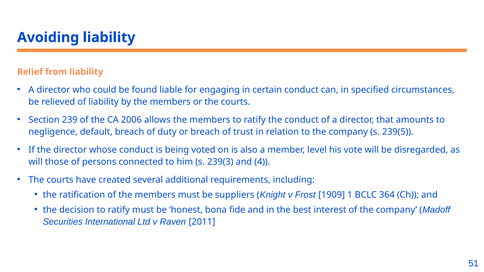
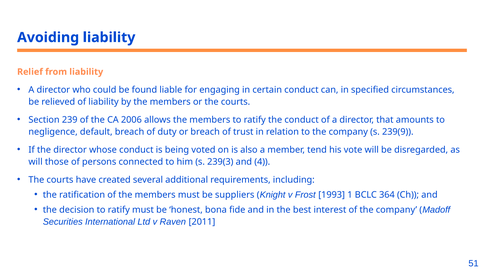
239(5: 239(5 -> 239(9
level: level -> tend
1909: 1909 -> 1993
